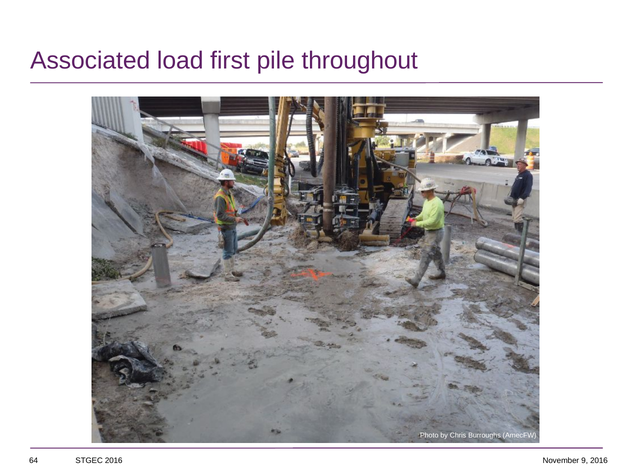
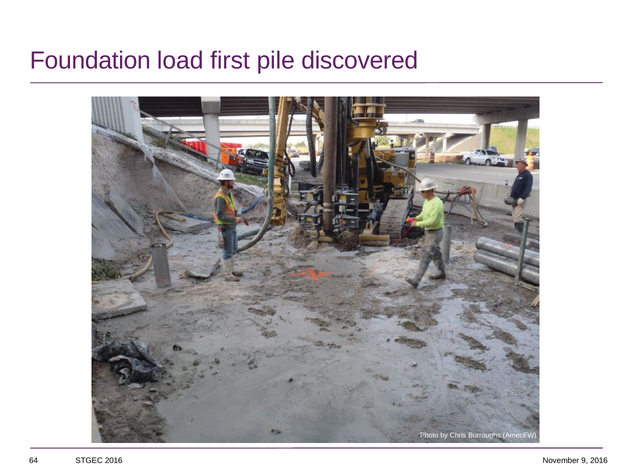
Associated: Associated -> Foundation
throughout: throughout -> discovered
